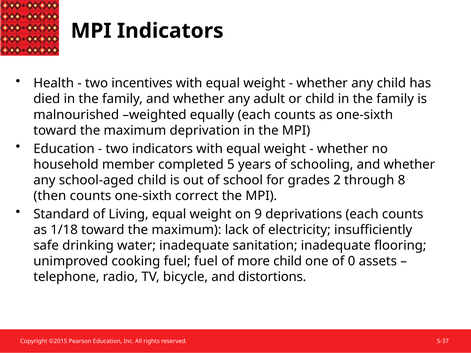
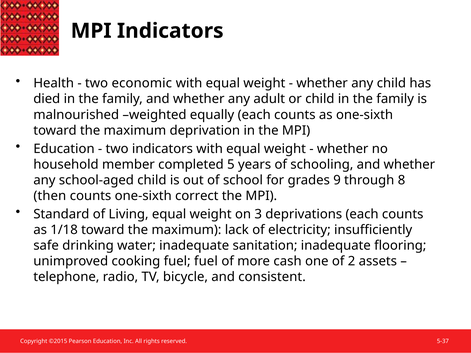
incentives: incentives -> economic
2: 2 -> 9
9: 9 -> 3
more child: child -> cash
0: 0 -> 2
distortions: distortions -> consistent
